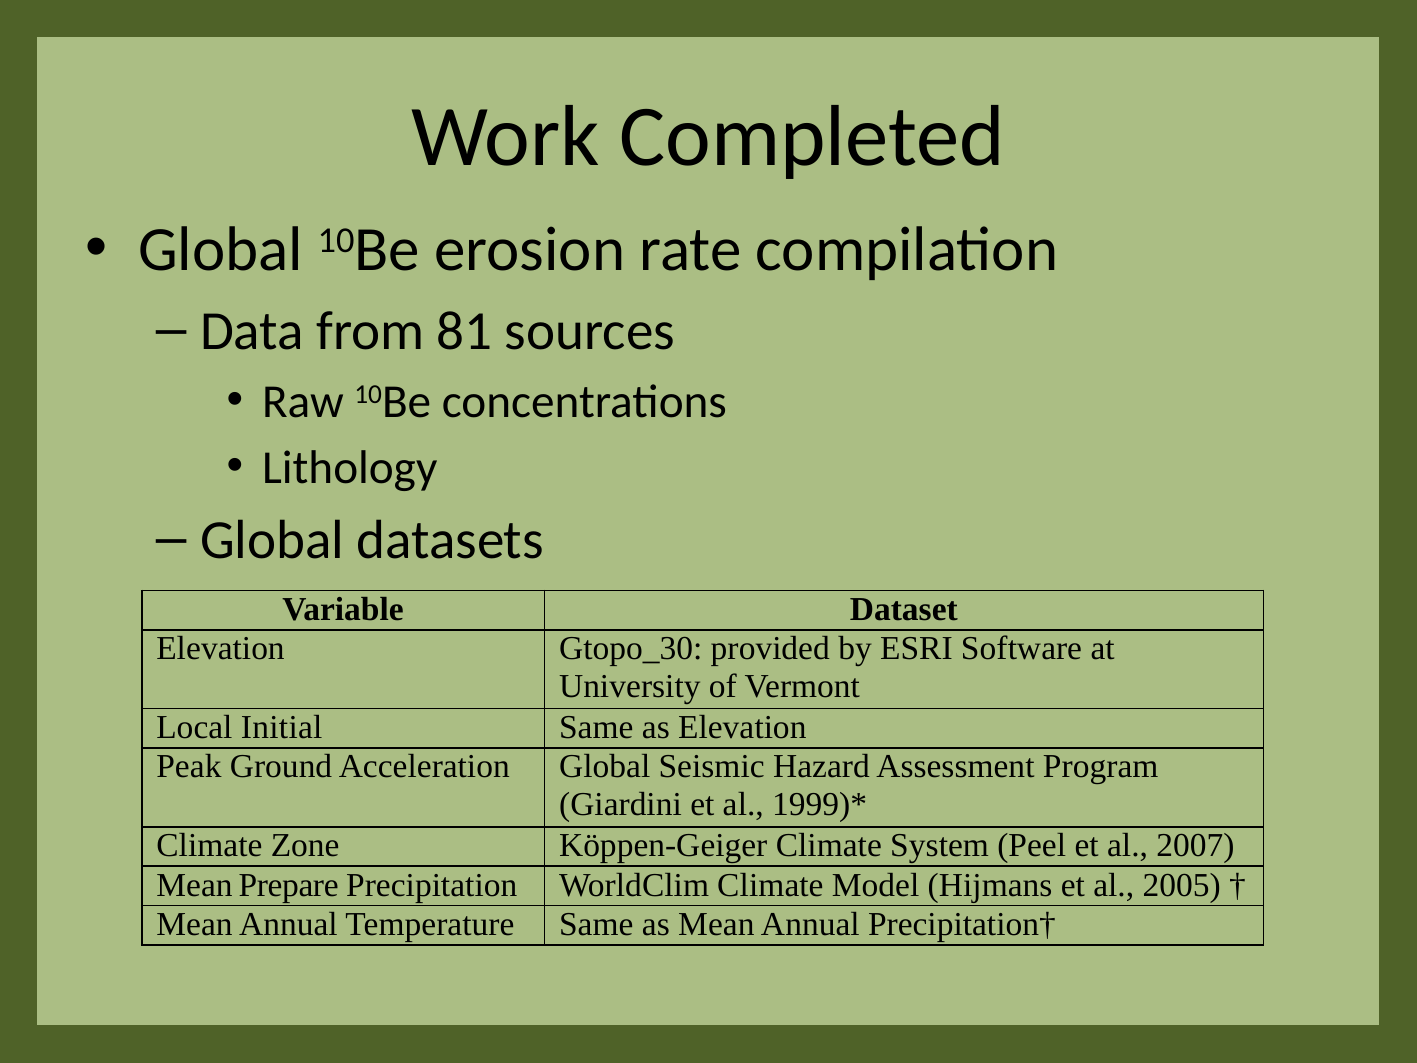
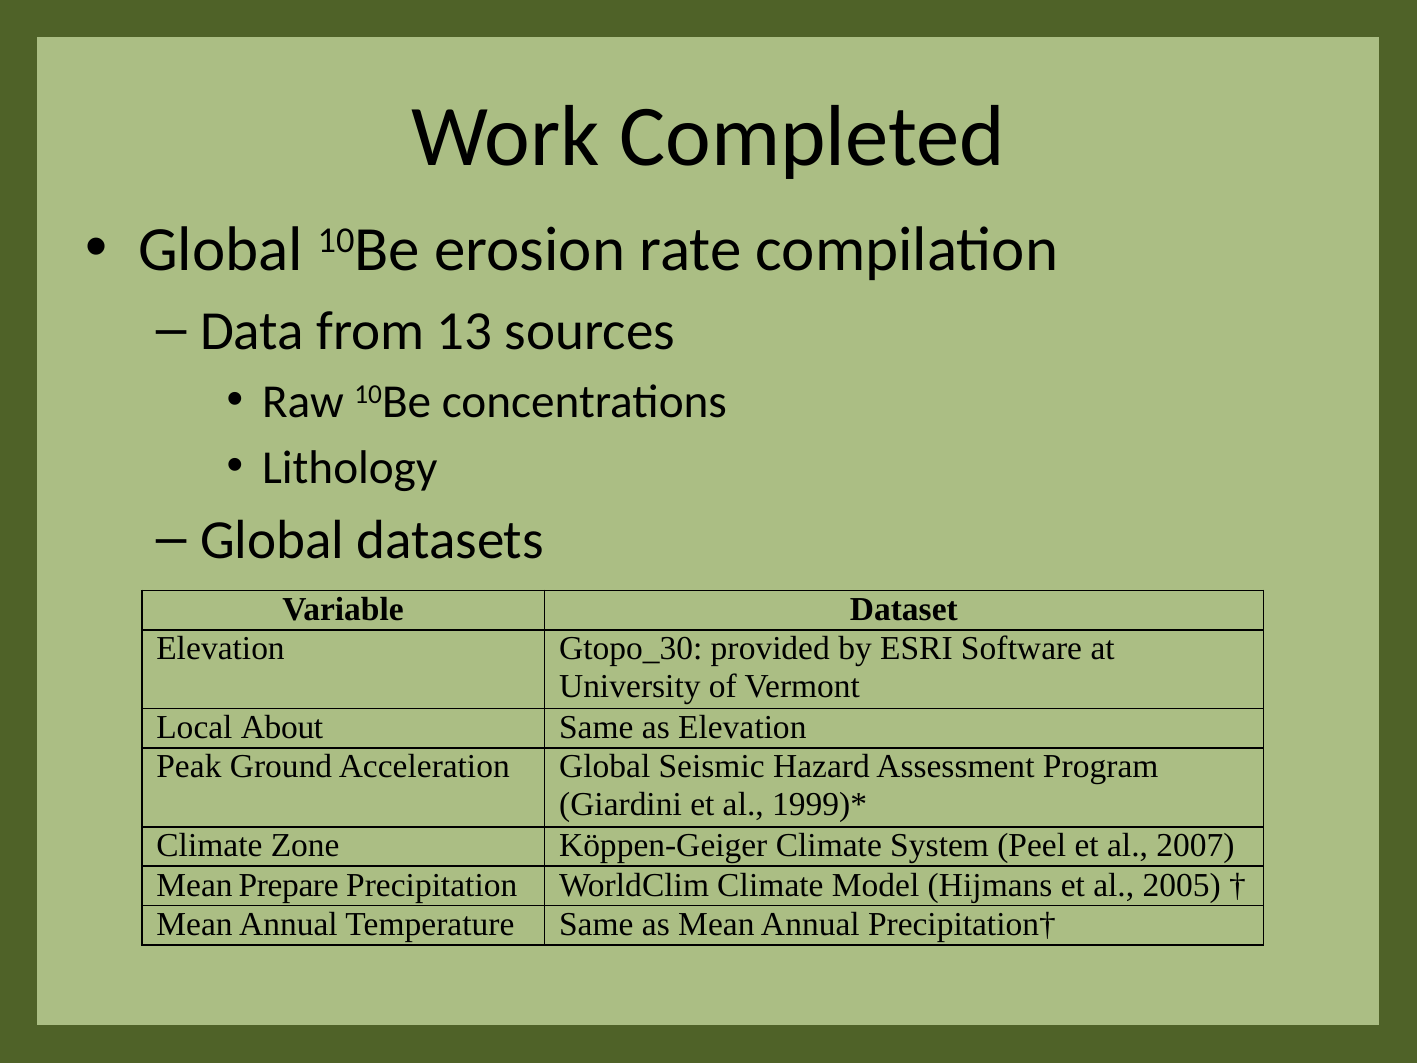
81: 81 -> 13
Initial: Initial -> About
